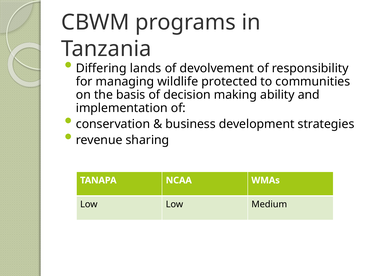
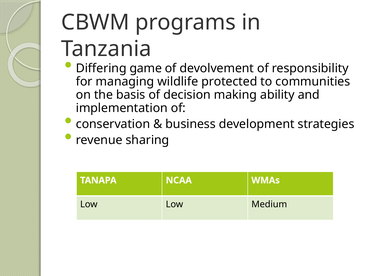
lands: lands -> game
